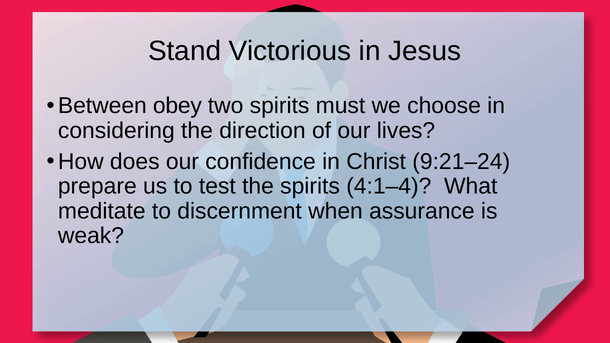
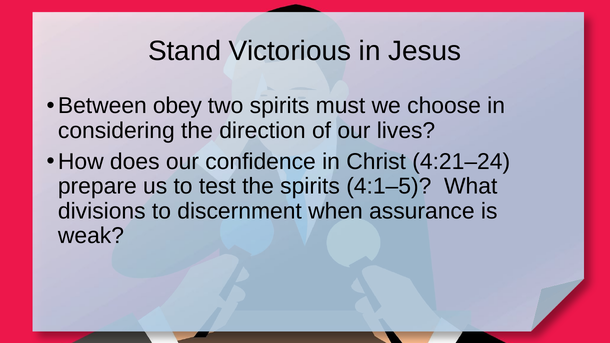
9:21–24: 9:21–24 -> 4:21–24
4:1–4: 4:1–4 -> 4:1–5
meditate: meditate -> divisions
